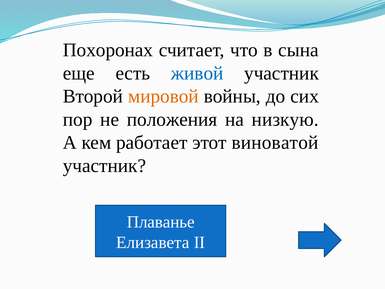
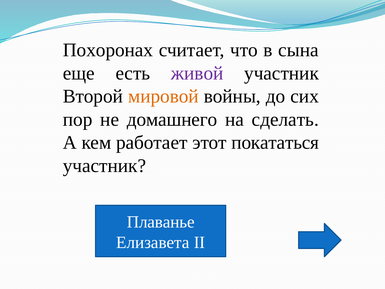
живой colour: blue -> purple
положения: положения -> домашнего
низкую: низкую -> сделать
виноватой: виноватой -> покататься
